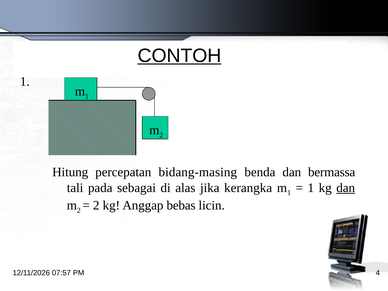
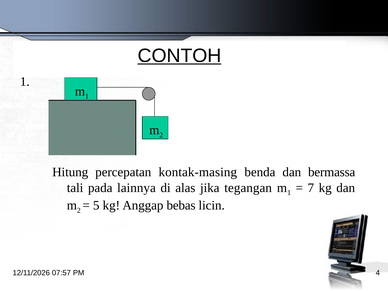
bidang-masing: bidang-masing -> kontak-masing
sebagai: sebagai -> lainnya
kerangka: kerangka -> tegangan
1 at (311, 188): 1 -> 7
dan at (346, 188) underline: present -> none
2 at (96, 205): 2 -> 5
